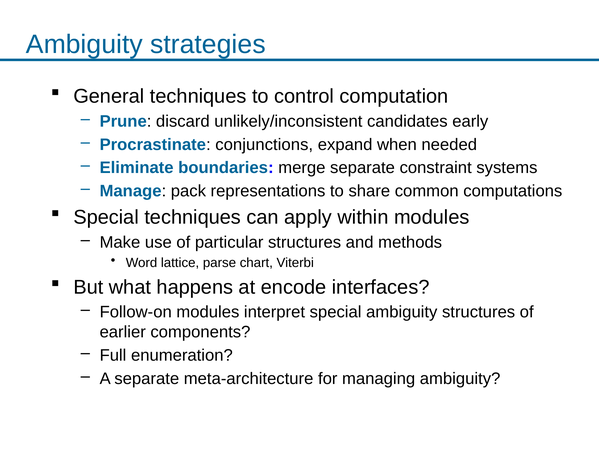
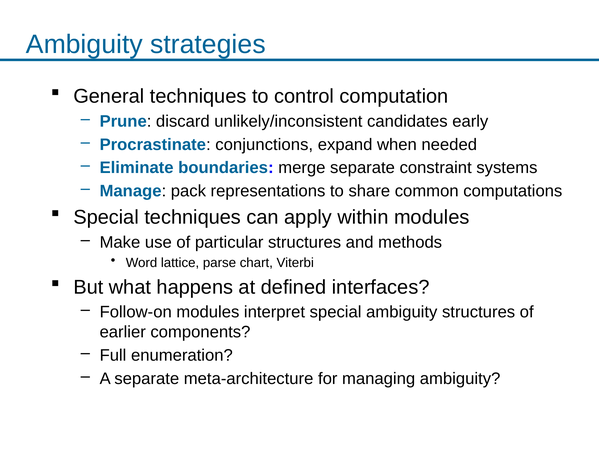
encode: encode -> defined
